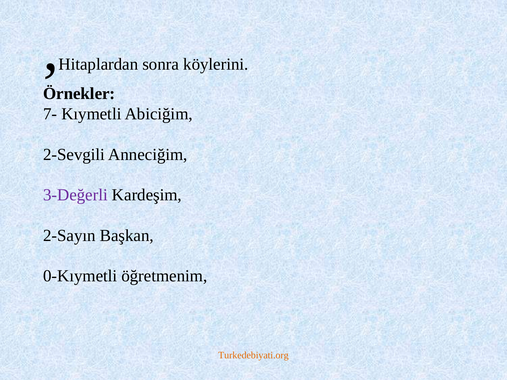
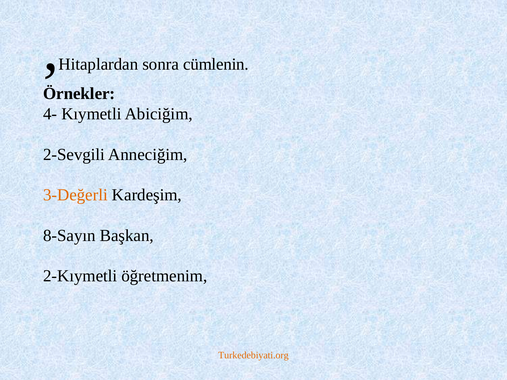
köylerini: köylerini -> cümlenin
7-: 7- -> 4-
3-Değerli colour: purple -> orange
2-Sayın: 2-Sayın -> 8-Sayın
0-Kıymetli: 0-Kıymetli -> 2-Kıymetli
